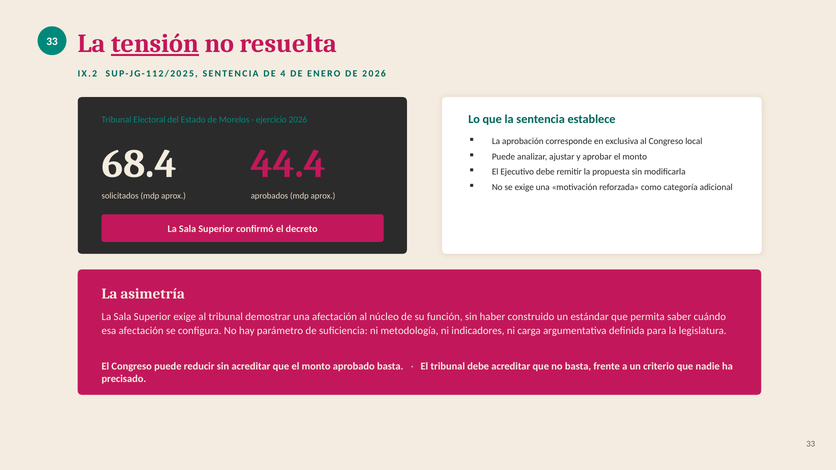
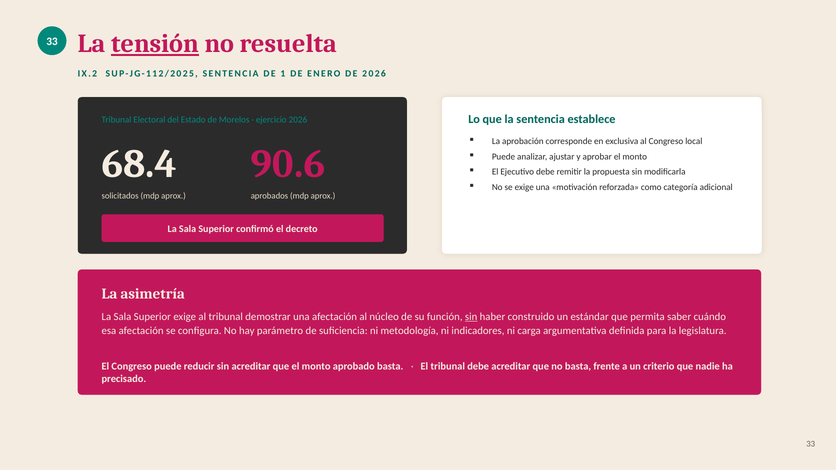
4: 4 -> 1
44.4: 44.4 -> 90.6
sin at (471, 317) underline: none -> present
